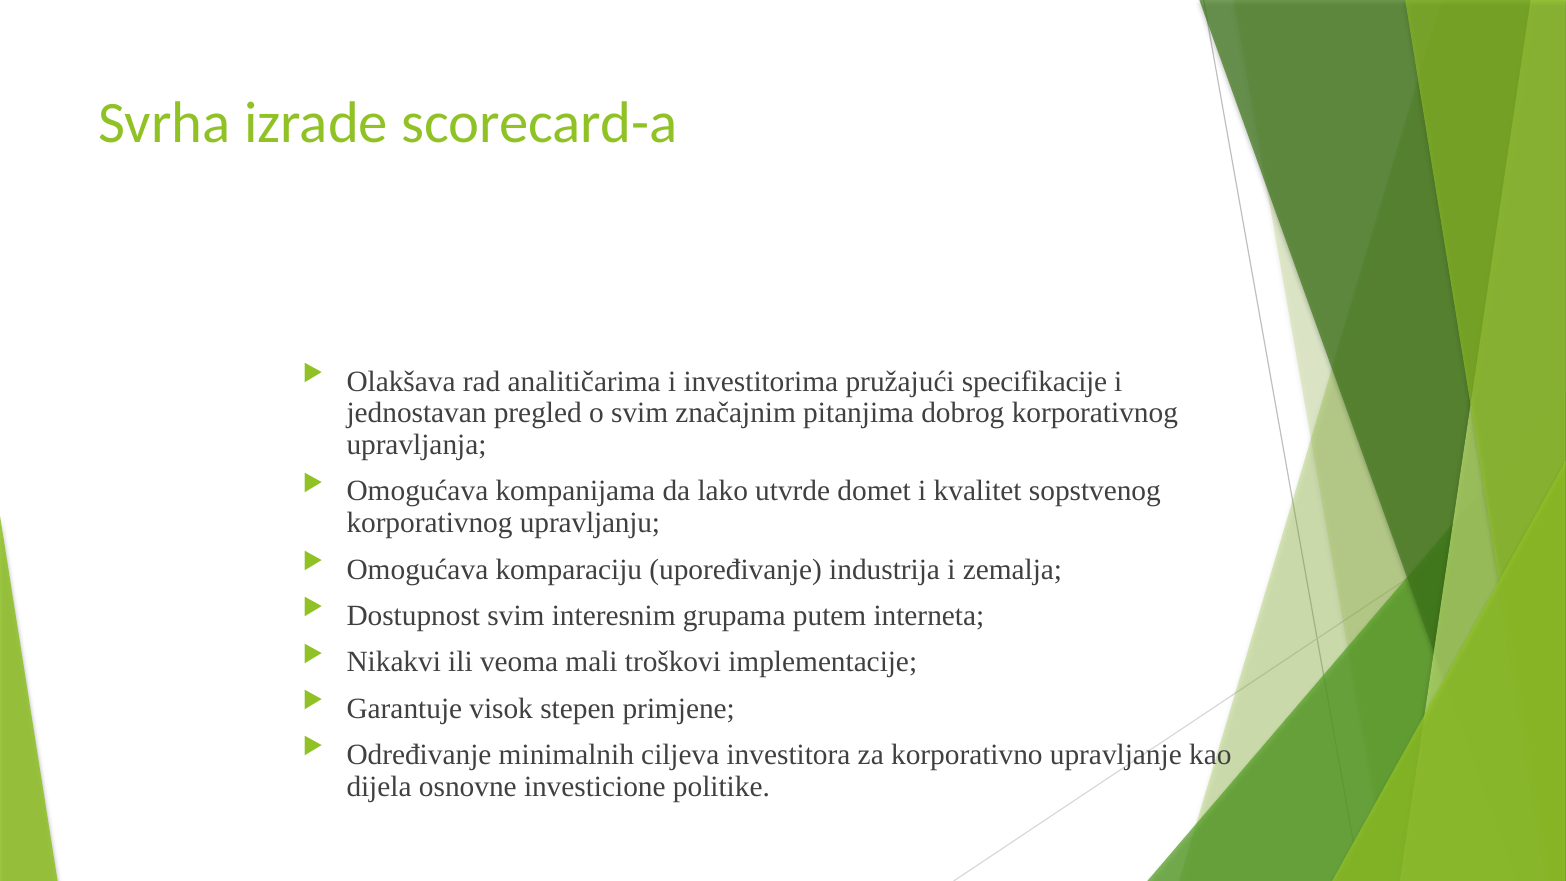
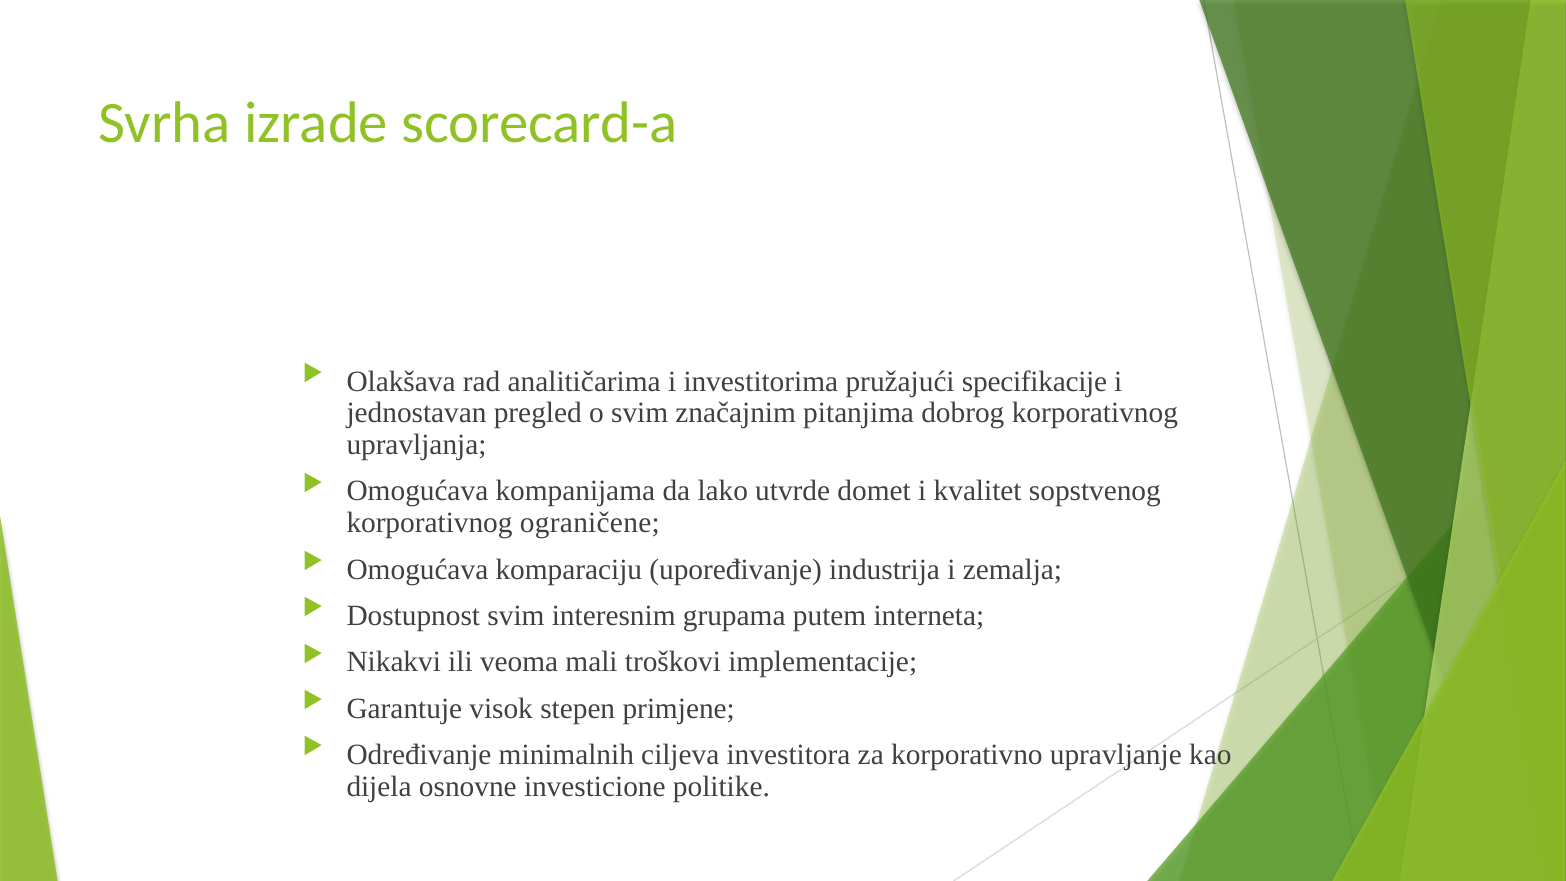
upravljanju: upravljanju -> ograničene
